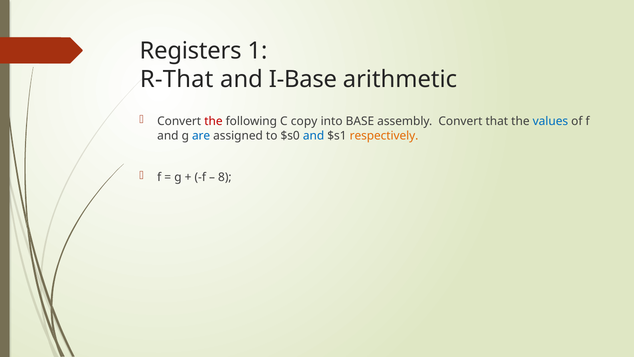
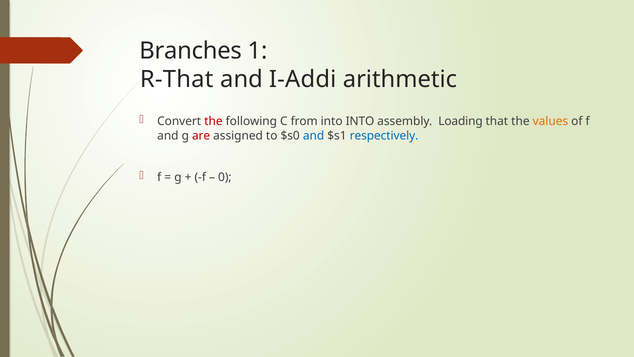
Registers: Registers -> Branches
I-Base: I-Base -> I-Addi
copy: copy -> from
into BASE: BASE -> INTO
assembly Convert: Convert -> Loading
values colour: blue -> orange
are colour: blue -> red
respectively colour: orange -> blue
8: 8 -> 0
